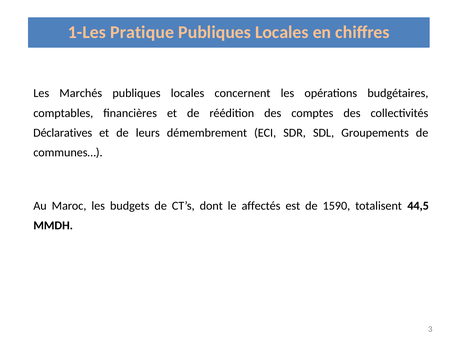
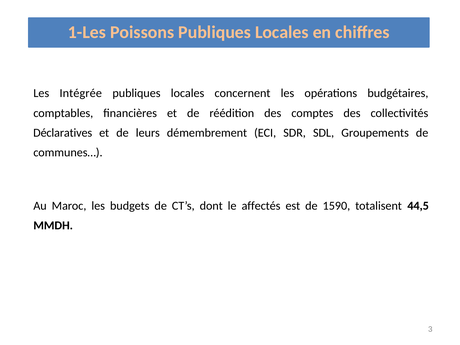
Pratique: Pratique -> Poissons
Marchés: Marchés -> Intégrée
